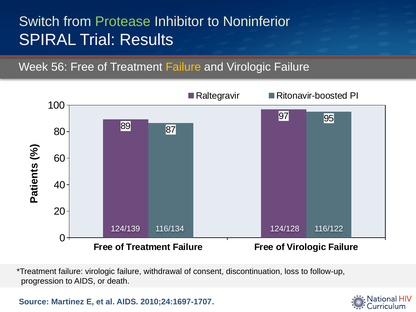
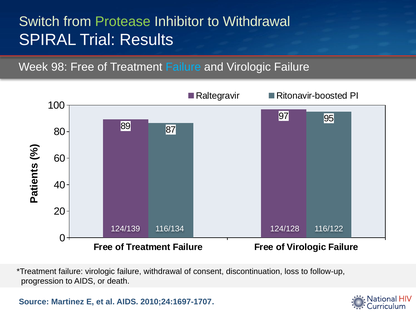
to Noninferior: Noninferior -> Withdrawal
56: 56 -> 98
Failure at (183, 67) colour: yellow -> light blue
